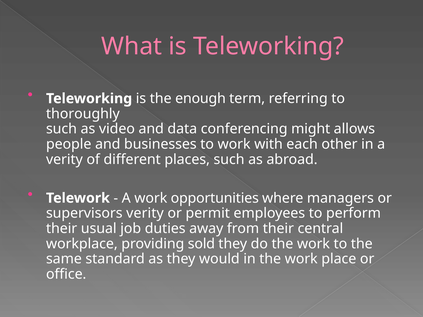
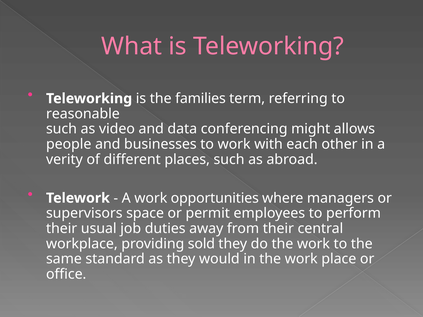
enough: enough -> families
thoroughly: thoroughly -> reasonable
supervisors verity: verity -> space
